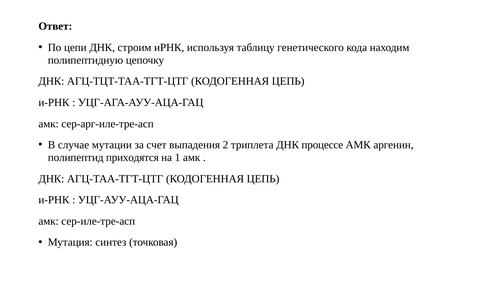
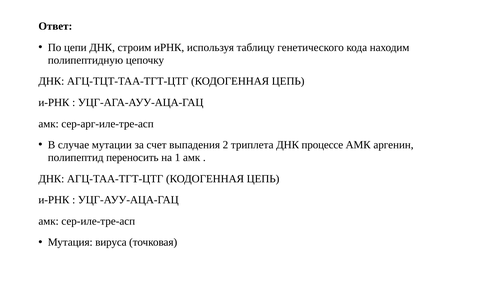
приходятся: приходятся -> переносить
синтез: синтез -> вируса
